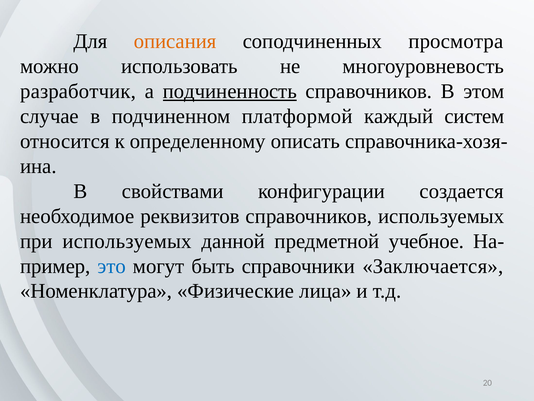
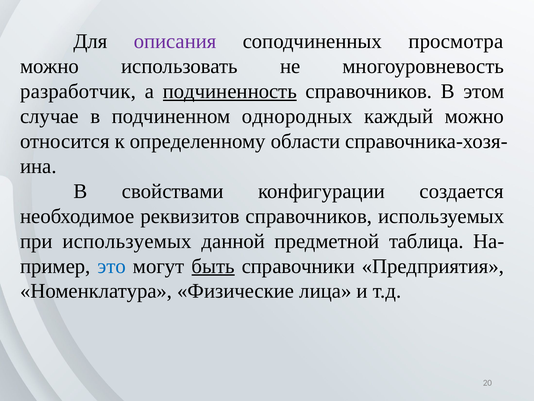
описания colour: orange -> purple
платформой: платформой -> однородных
каждый систем: систем -> можно
описать: описать -> области
учебное: учебное -> таблица
быть underline: none -> present
Заключается: Заключается -> Предприятия
